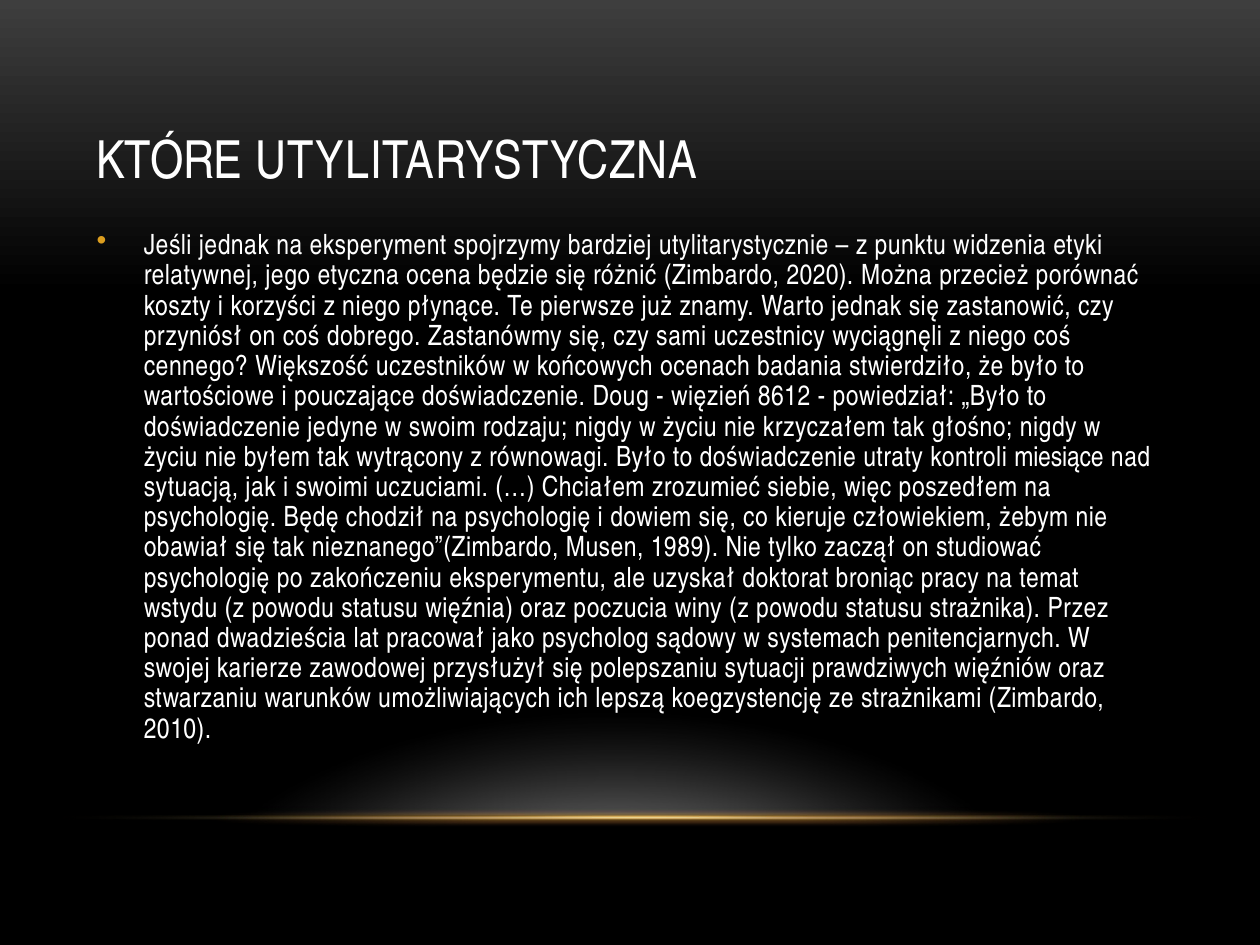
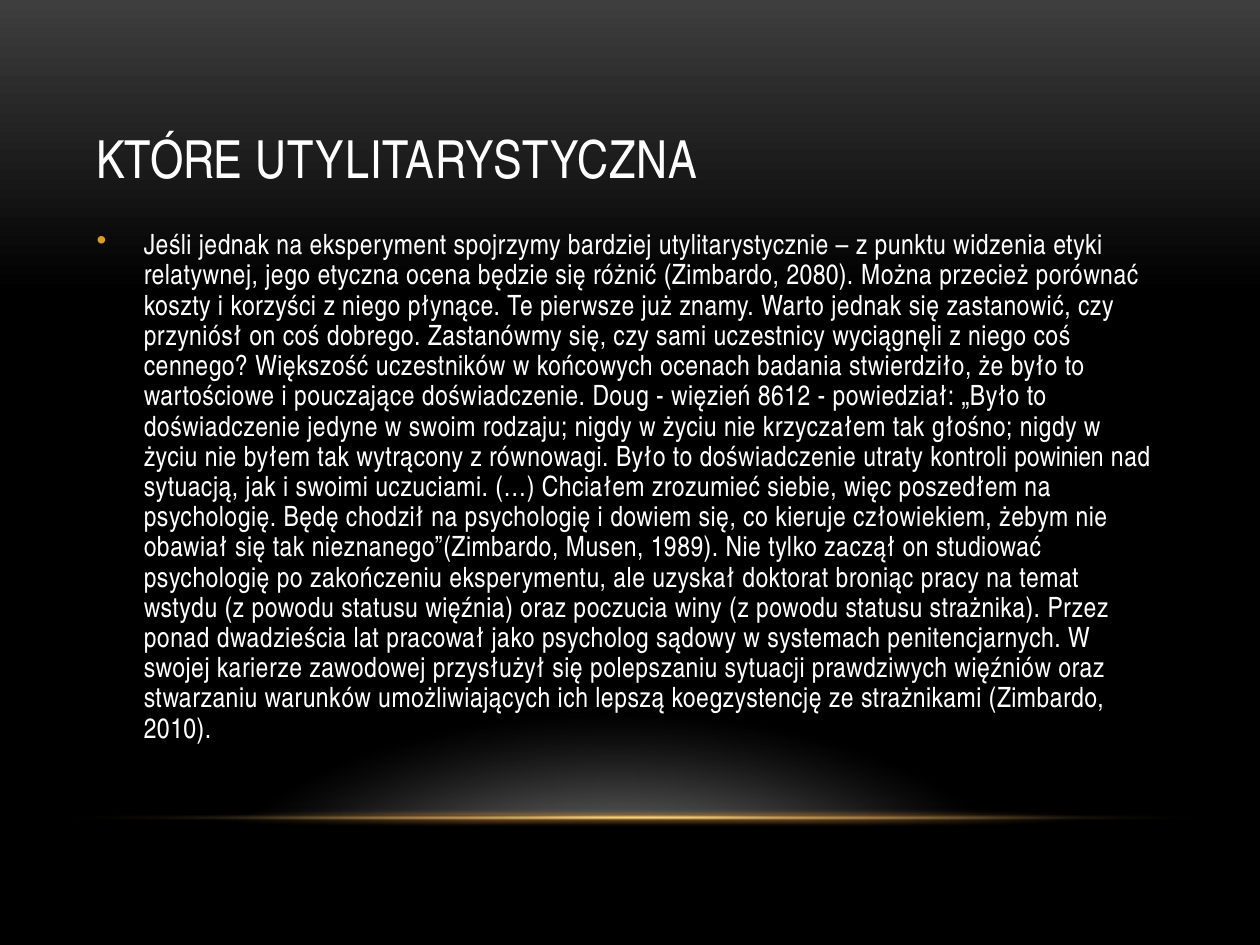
2020: 2020 -> 2080
miesiące: miesiące -> powinien
